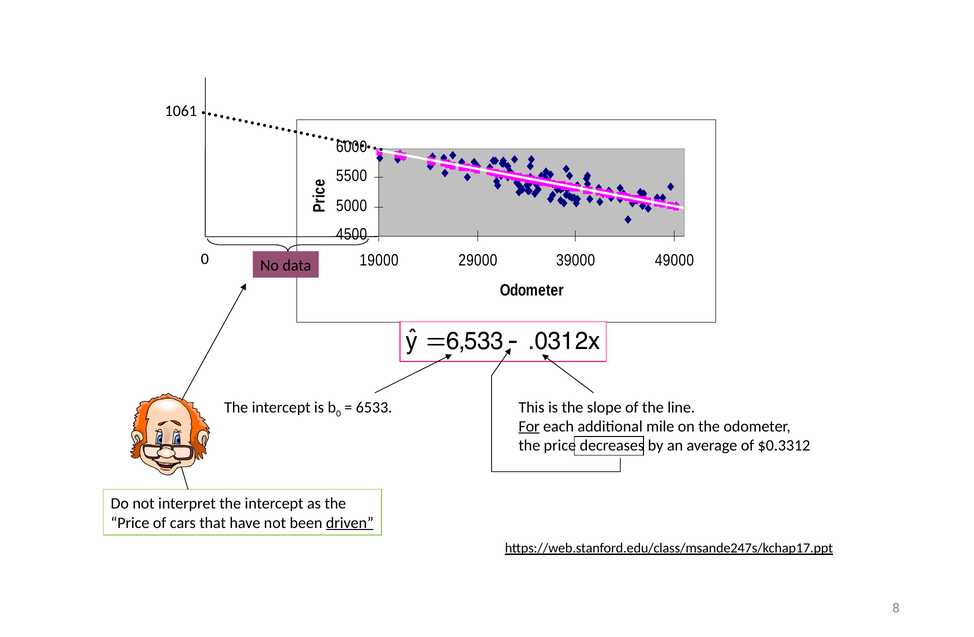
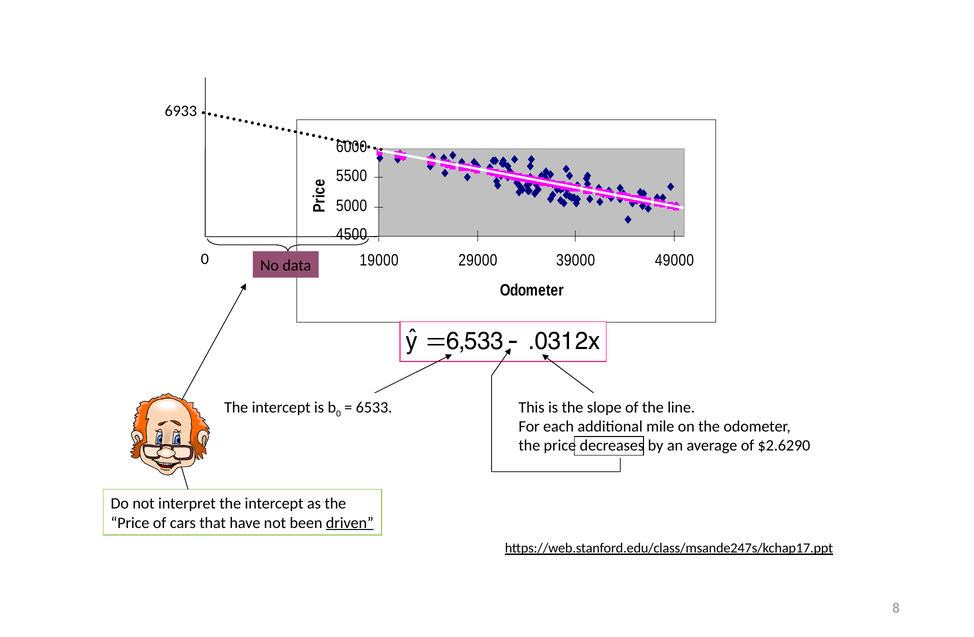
1061: 1061 -> 6933
For underline: present -> none
$0.3312: $0.3312 -> $2.6290
